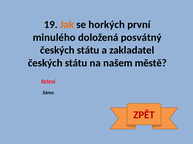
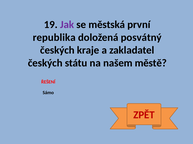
Jak colour: orange -> purple
horkých: horkých -> městská
minulého: minulého -> republika
státu at (88, 50): státu -> kraje
